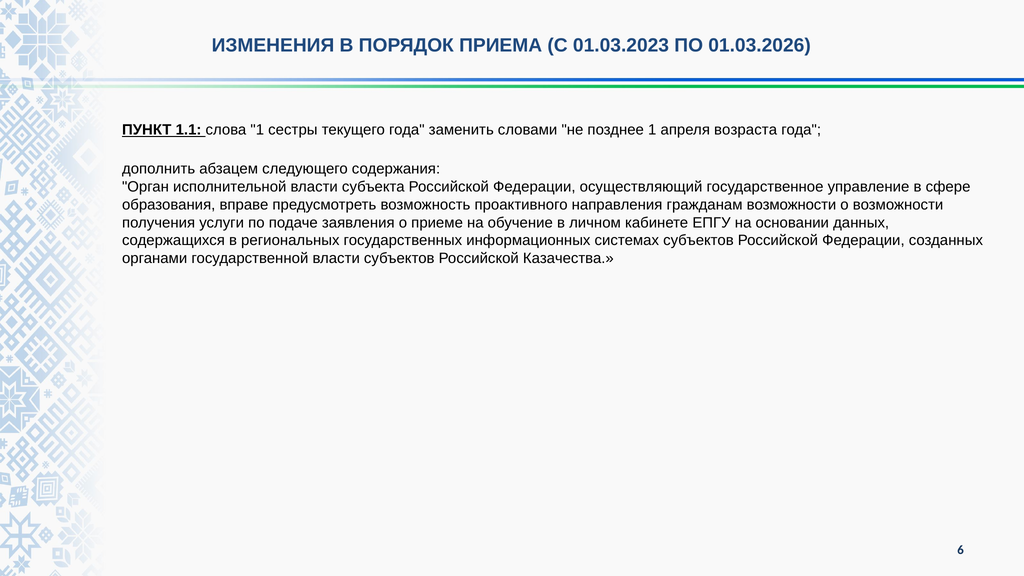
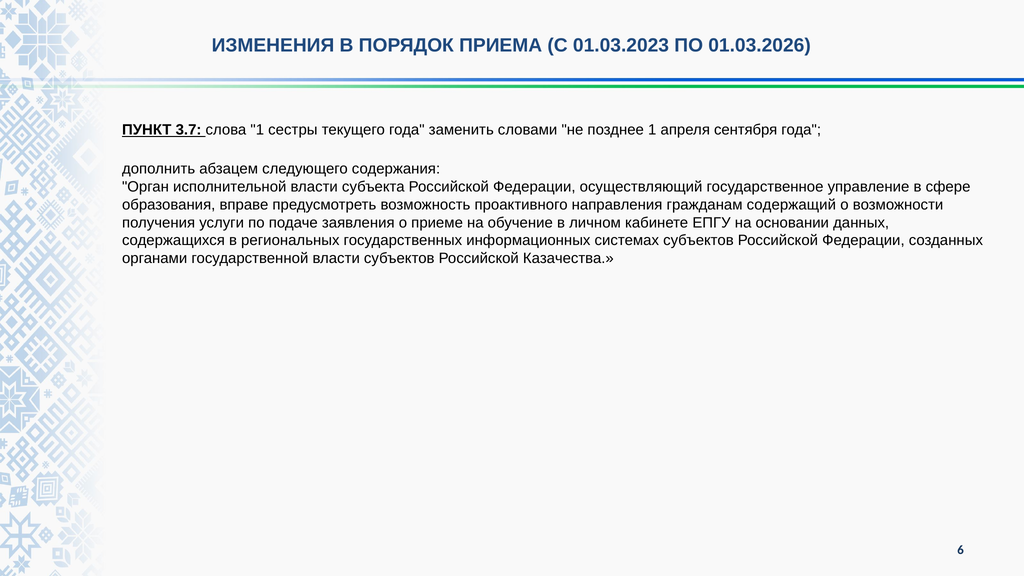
1.1: 1.1 -> 3.7
возраста: возраста -> сентября
гражданам возможности: возможности -> содержащий
